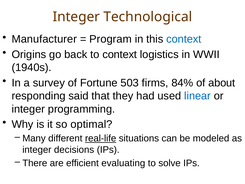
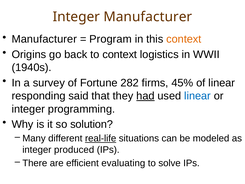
Integer Technological: Technological -> Manufacturer
context at (184, 39) colour: blue -> orange
503: 503 -> 282
84%: 84% -> 45%
of about: about -> linear
had underline: none -> present
optimal: optimal -> solution
decisions: decisions -> produced
